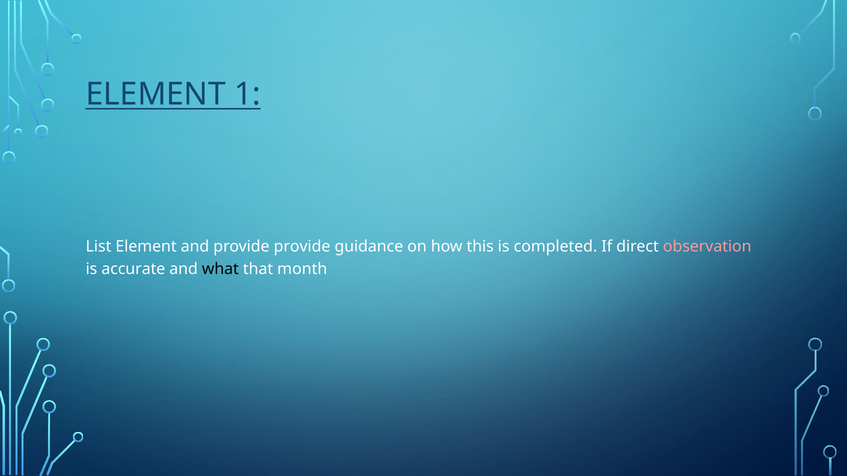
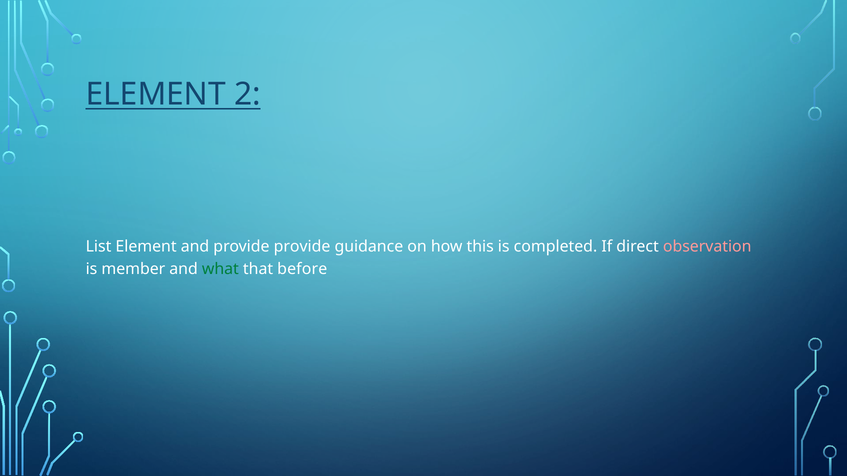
1: 1 -> 2
accurate: accurate -> member
what colour: black -> green
month: month -> before
